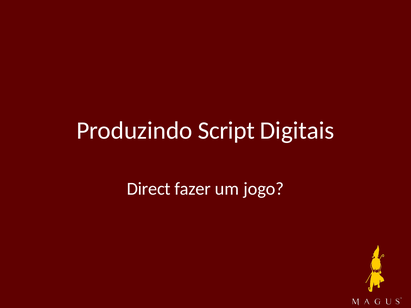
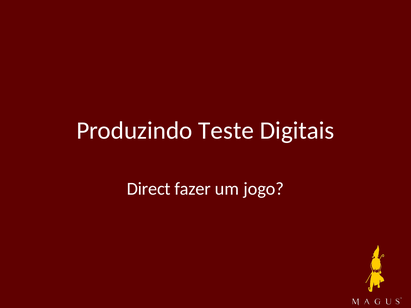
Script: Script -> Teste
